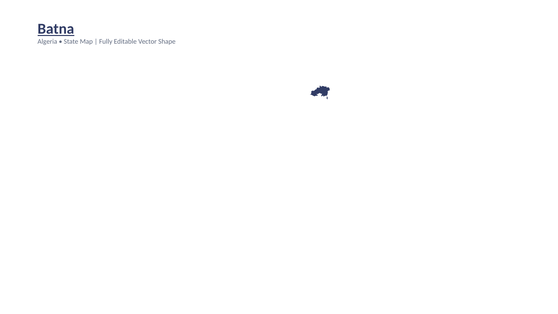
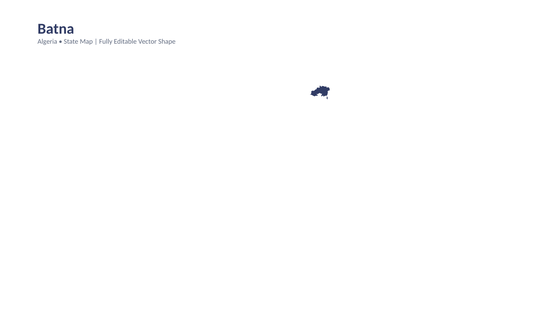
Batna underline: present -> none
